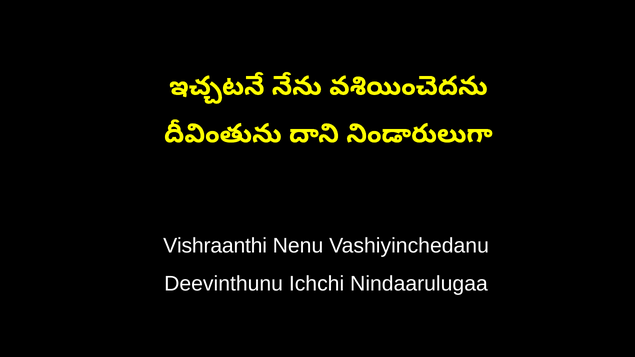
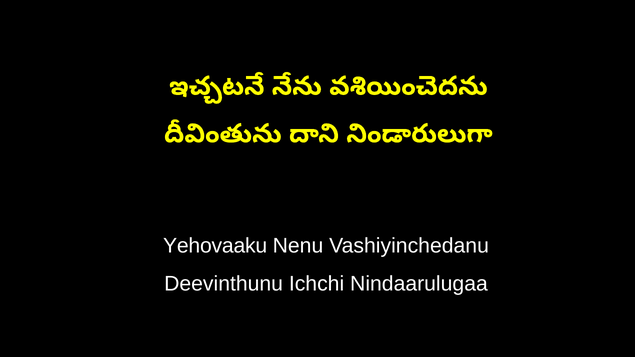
Vishraanthi: Vishraanthi -> Yehovaaku
